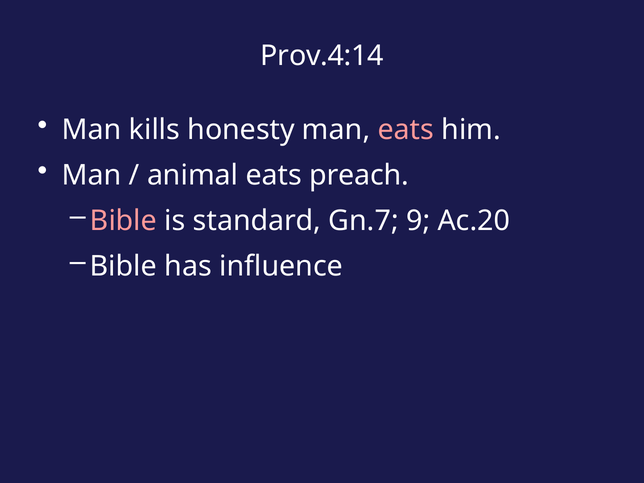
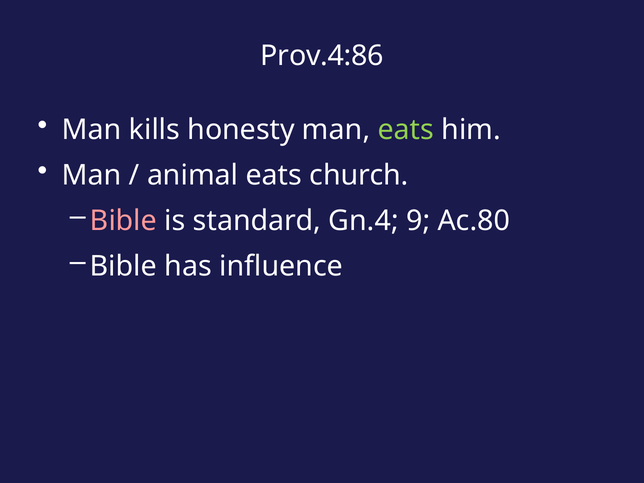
Prov.4:14: Prov.4:14 -> Prov.4:86
eats at (406, 130) colour: pink -> light green
preach: preach -> church
Gn.7: Gn.7 -> Gn.4
Ac.20: Ac.20 -> Ac.80
